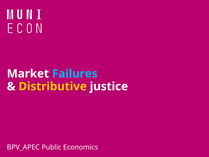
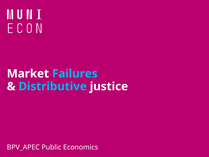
Distributive colour: yellow -> light blue
